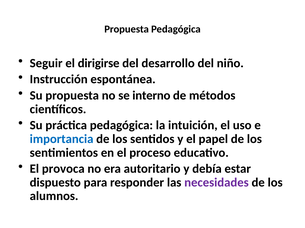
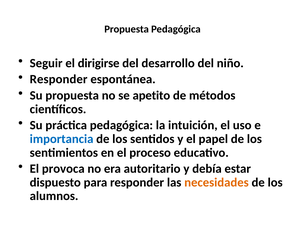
Instrucción at (59, 80): Instrucción -> Responder
interno: interno -> apetito
necesidades colour: purple -> orange
